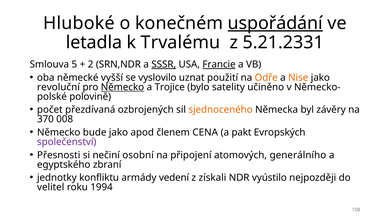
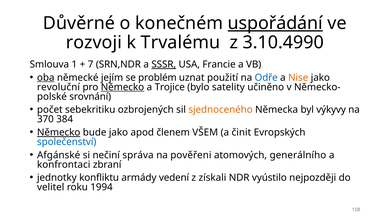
Hluboké: Hluboké -> Důvěrné
letadla: letadla -> rozvoji
5.21.2331: 5.21.2331 -> 3.10.4990
5: 5 -> 1
2: 2 -> 7
Francie underline: present -> none
oba underline: none -> present
vyšší: vyšší -> jejím
vyslovilo: vyslovilo -> problém
Odře colour: orange -> blue
polovině: polovině -> srovnání
přezdívaná: přezdívaná -> sebekritiku
závěry: závěry -> výkyvy
008: 008 -> 384
Německo at (59, 132) underline: none -> present
CENA: CENA -> VŠEM
pakt: pakt -> činit
společenství colour: purple -> blue
Přesnosti: Přesnosti -> Afgánské
osobní: osobní -> správa
připojení: připojení -> pověřeni
egyptského: egyptského -> konfrontaci
